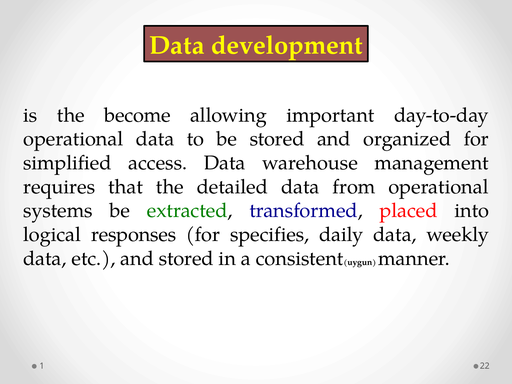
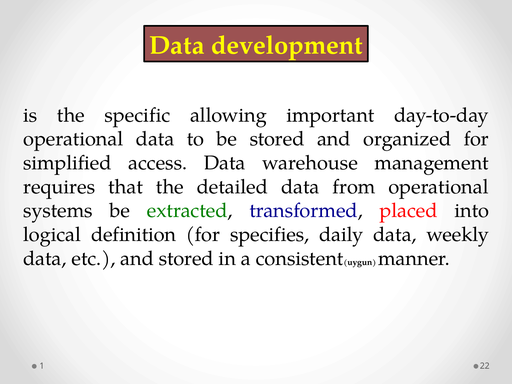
become: become -> specific
responses: responses -> definition
